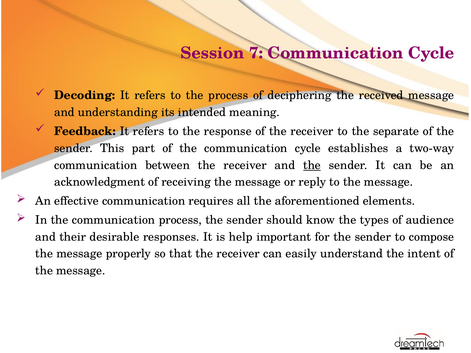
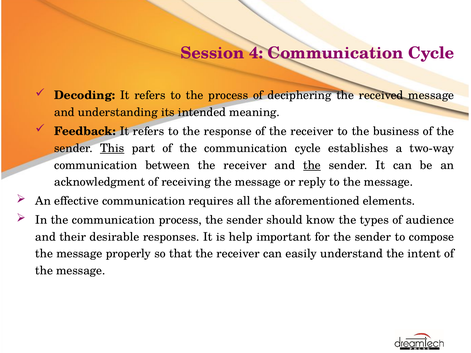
7: 7 -> 4
separate: separate -> business
This underline: none -> present
